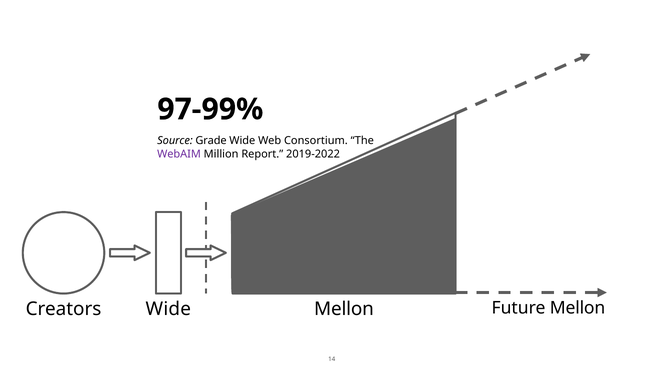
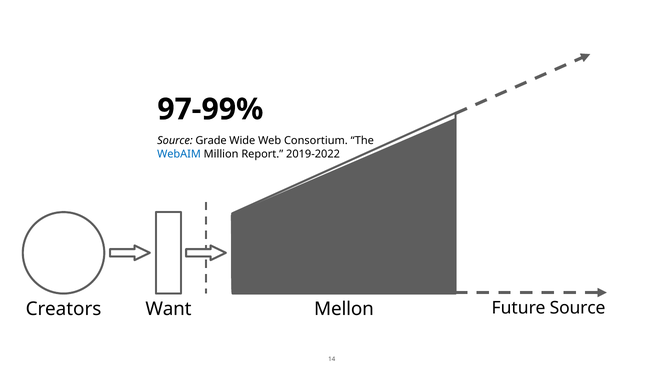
WebAIM colour: purple -> blue
Future Mellon: Mellon -> Source
Creators Wide: Wide -> Want
